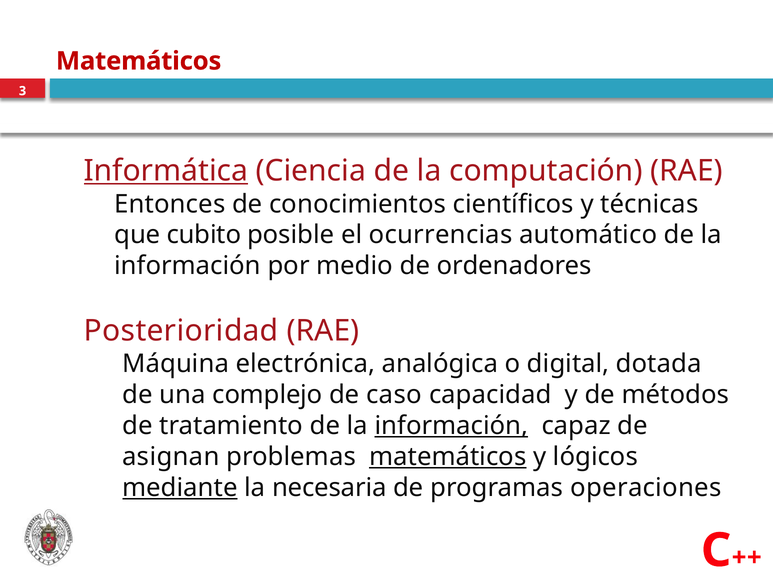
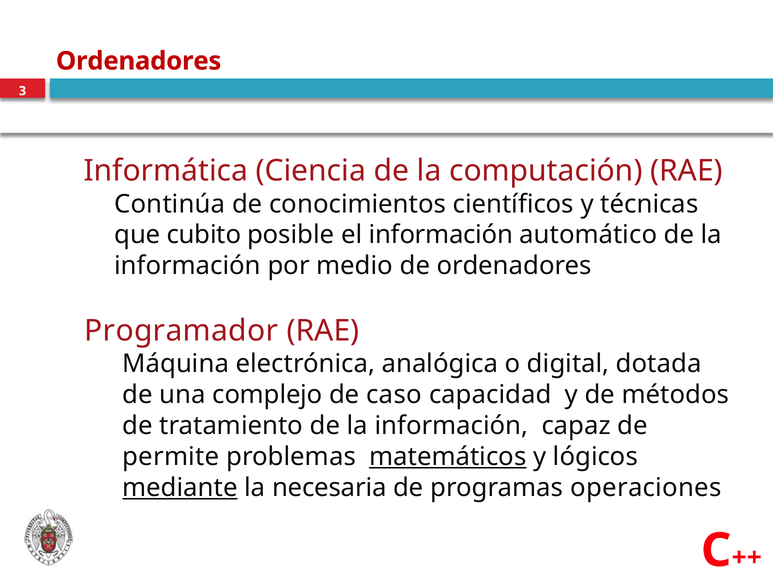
Matemáticos at (139, 61): Matemáticos -> Ordenadores
Informática underline: present -> none
Entonces: Entonces -> Continúa
el ocurrencias: ocurrencias -> información
Posterioridad: Posterioridad -> Programador
información at (451, 426) underline: present -> none
asignan: asignan -> permite
